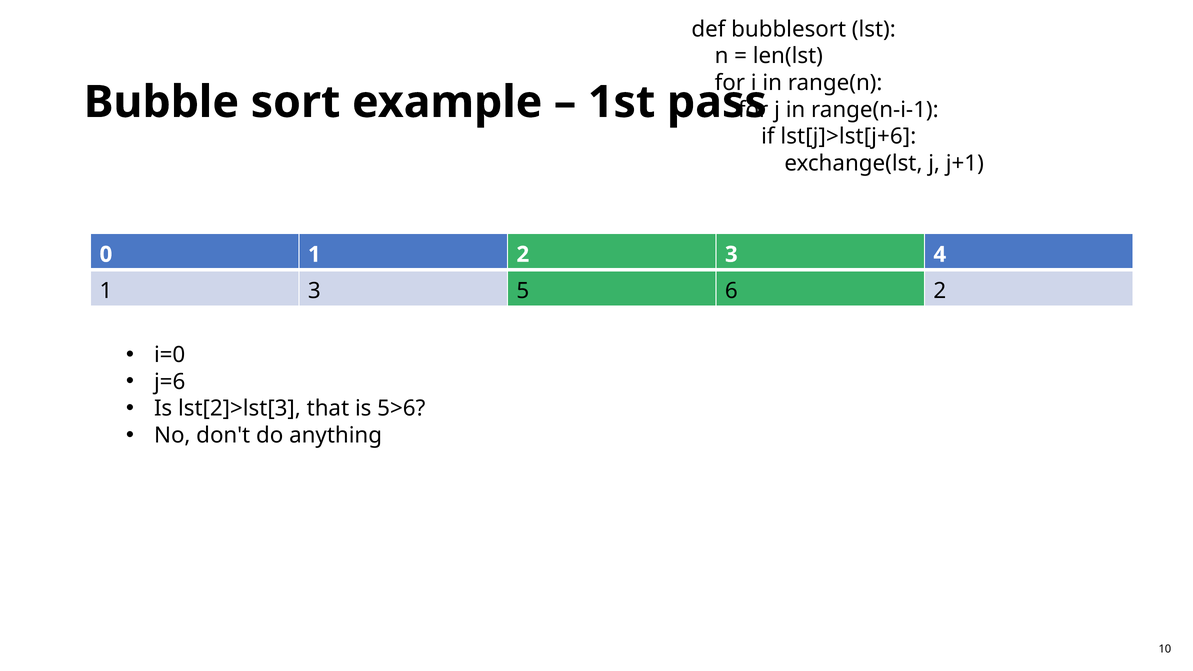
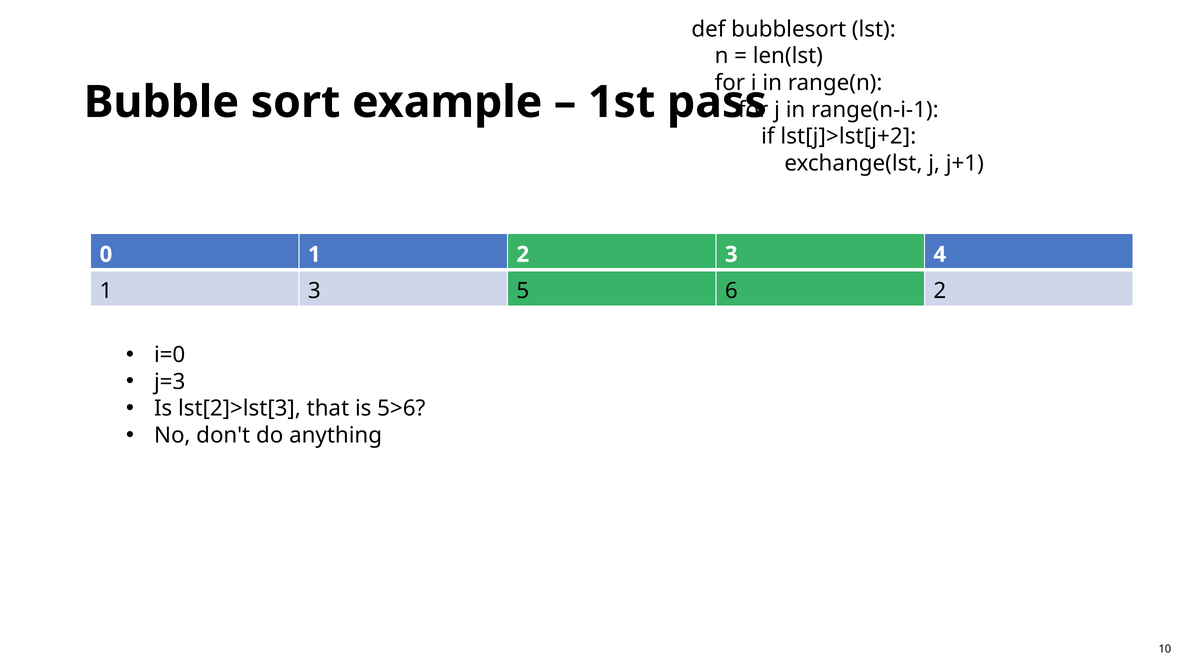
lst[j]>lst[j+6: lst[j]>lst[j+6 -> lst[j]>lst[j+2
j=6: j=6 -> j=3
